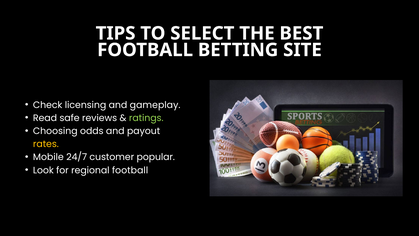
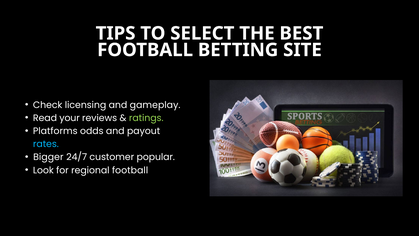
safe: safe -> your
Choosing: Choosing -> Platforms
rates colour: yellow -> light blue
Mobile: Mobile -> Bigger
